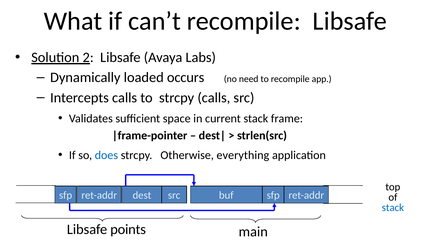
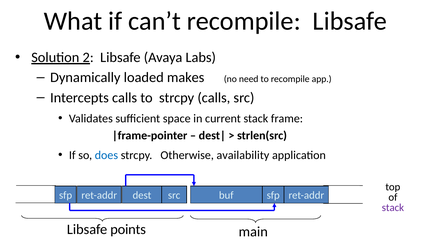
occurs: occurs -> makes
everything: everything -> availability
stack at (393, 208) colour: blue -> purple
